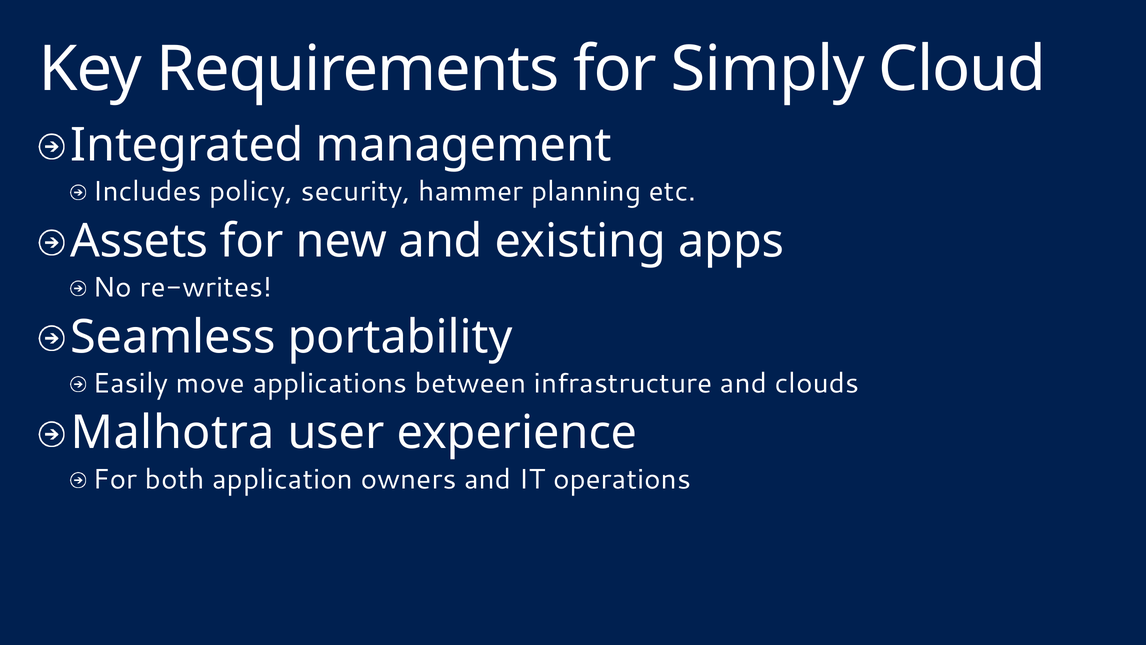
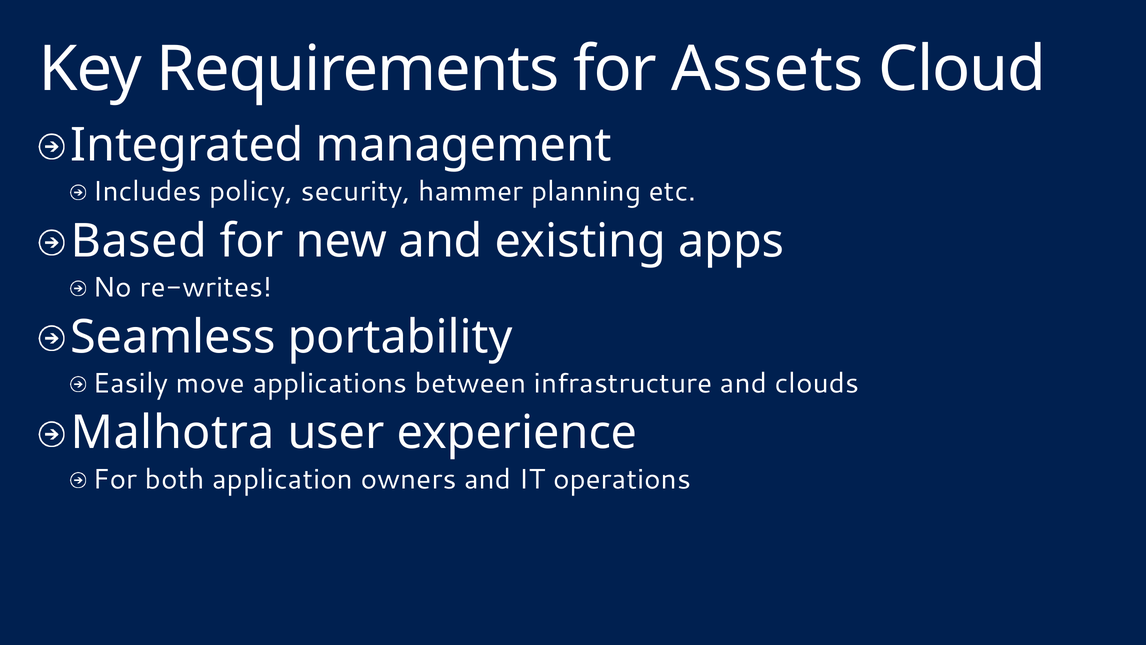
Simply: Simply -> Assets
Assets: Assets -> Based
